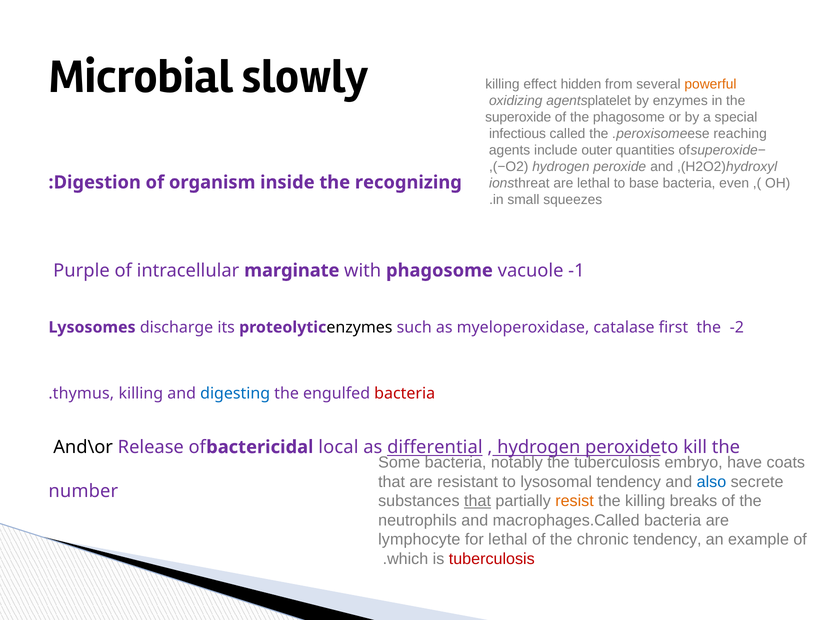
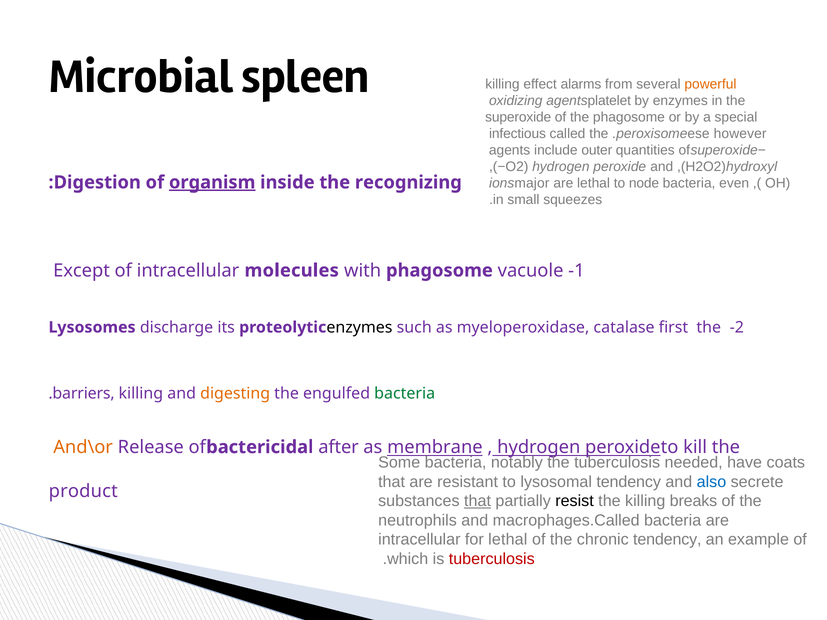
slowly: slowly -> spleen
hidden: hidden -> alarms
reaching: reaching -> however
threat: threat -> major
base: base -> node
organism underline: none -> present
Purple: Purple -> Except
marginate: marginate -> molecules
thymus: thymus -> barriers
digesting colour: blue -> orange
bacteria at (405, 394) colour: red -> green
And\or colour: black -> orange
local: local -> after
differential: differential -> membrane
embryo: embryo -> needed
number: number -> product
resist colour: orange -> black
lymphocyte at (419, 540): lymphocyte -> intracellular
